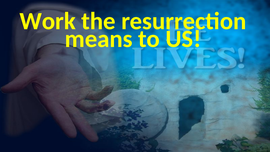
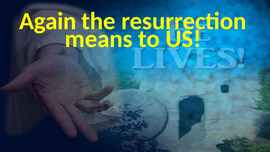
Work: Work -> Again
